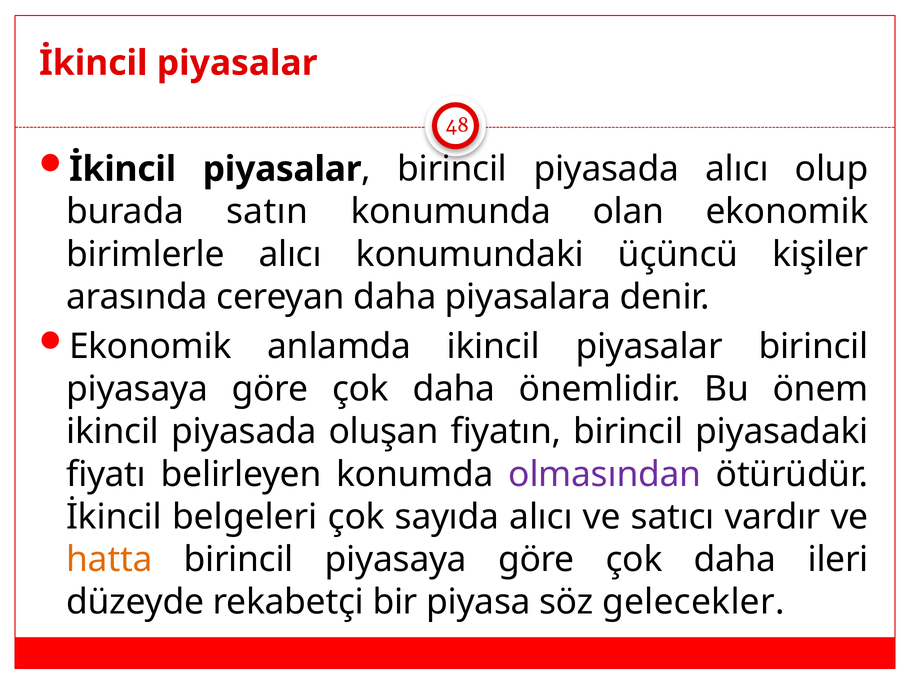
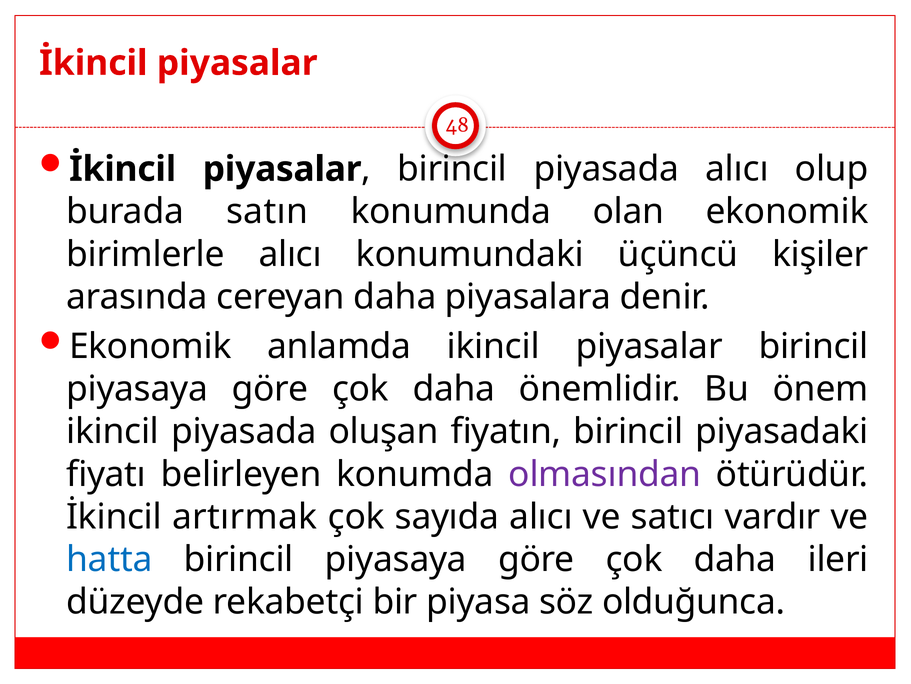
belgeleri: belgeleri -> artırmak
hatta colour: orange -> blue
gelecekler: gelecekler -> olduğunca
